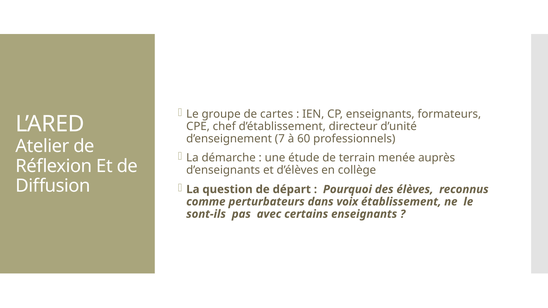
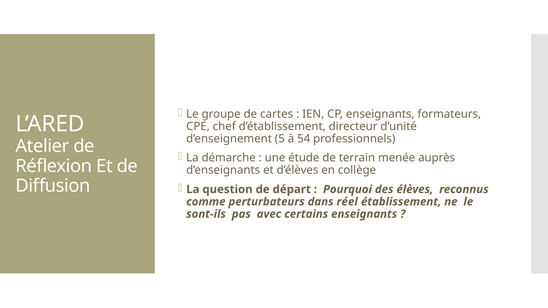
7: 7 -> 5
60: 60 -> 54
voix: voix -> réel
